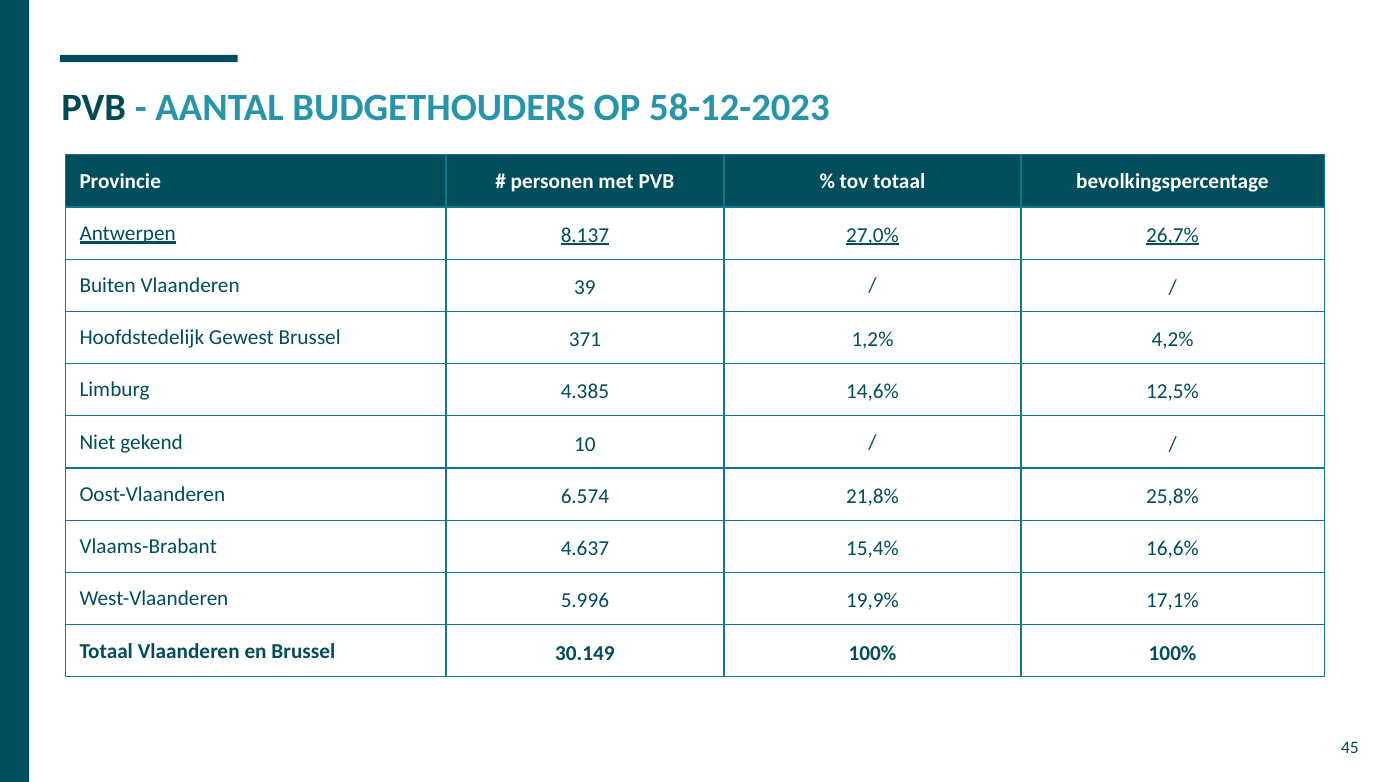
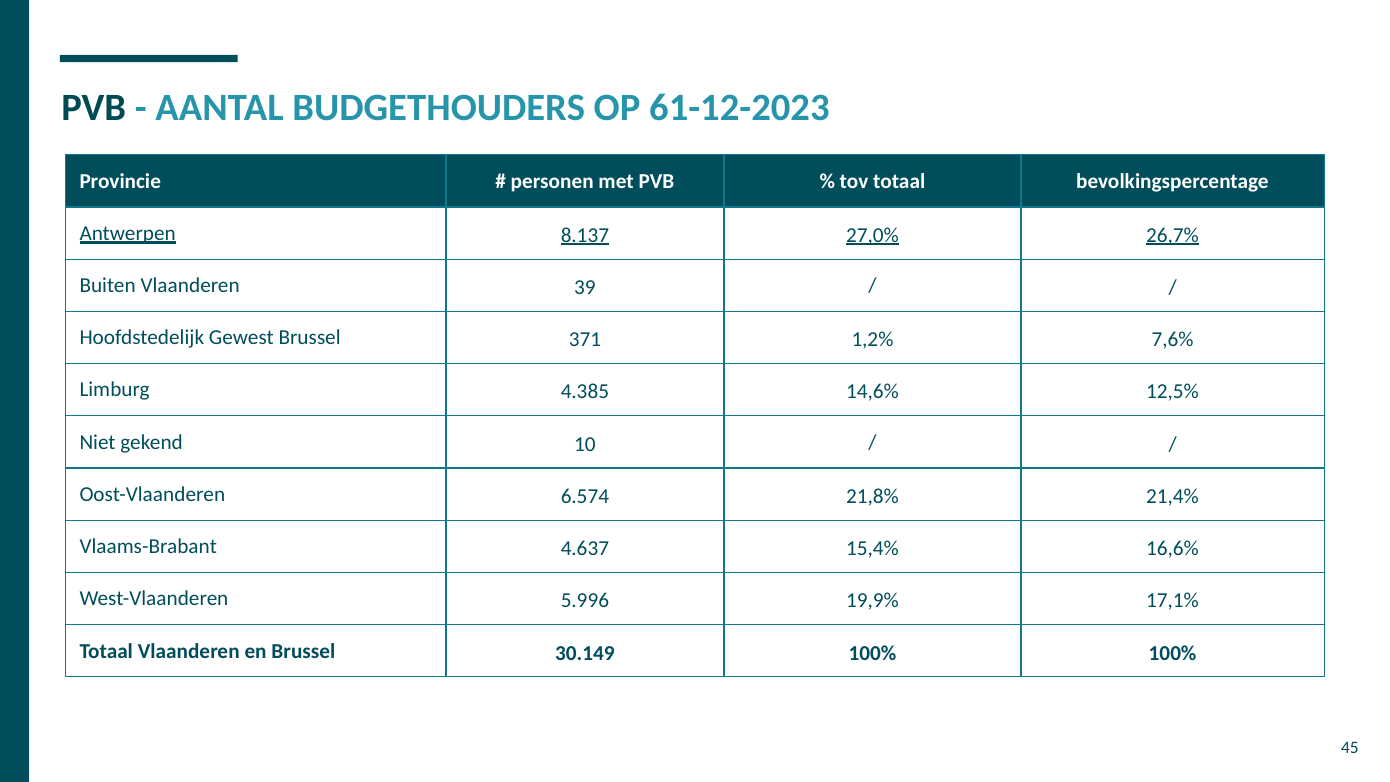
58-12-2023: 58-12-2023 -> 61-12-2023
4,2%: 4,2% -> 7,6%
25,8%: 25,8% -> 21,4%
